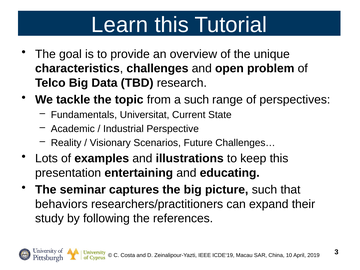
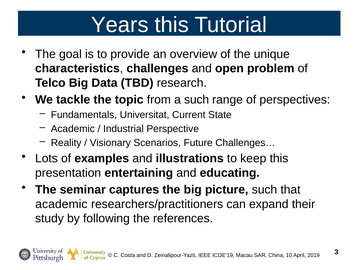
Learn: Learn -> Years
behaviors at (61, 204): behaviors -> academic
